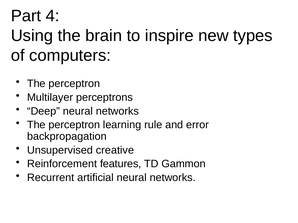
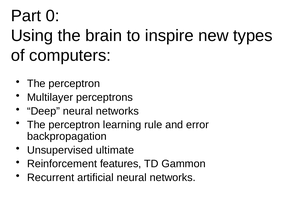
4: 4 -> 0
creative: creative -> ultimate
